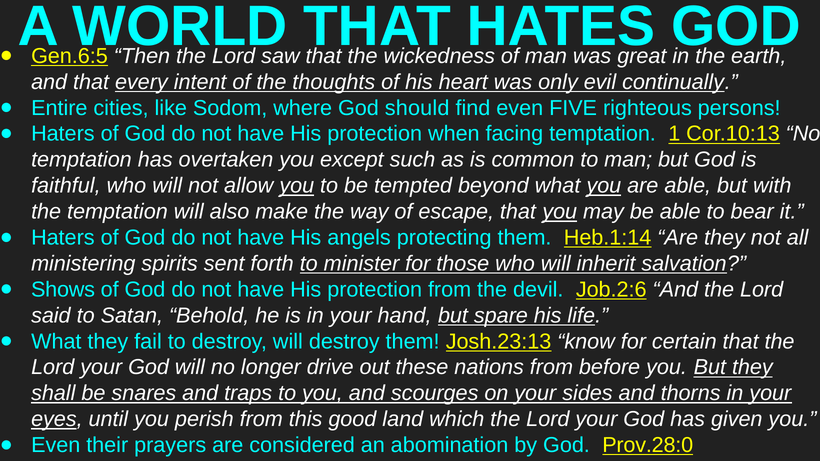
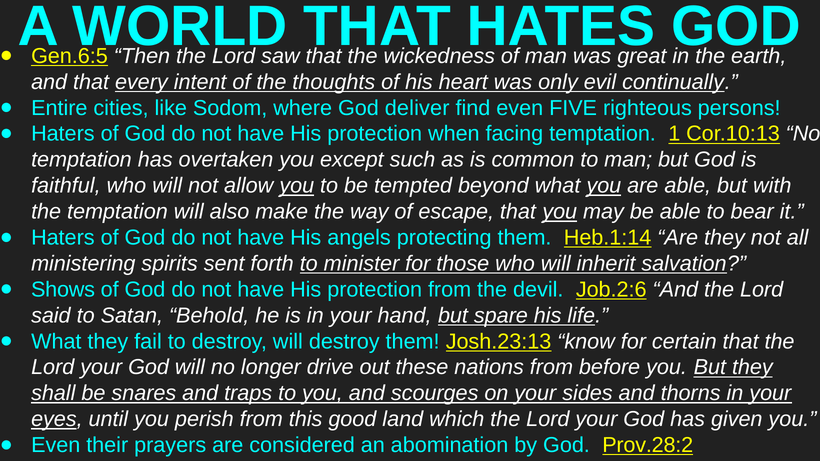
should: should -> deliver
Prov.28:0: Prov.28:0 -> Prov.28:2
